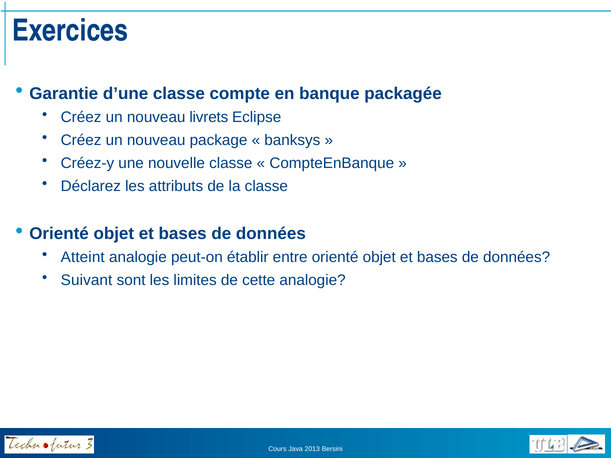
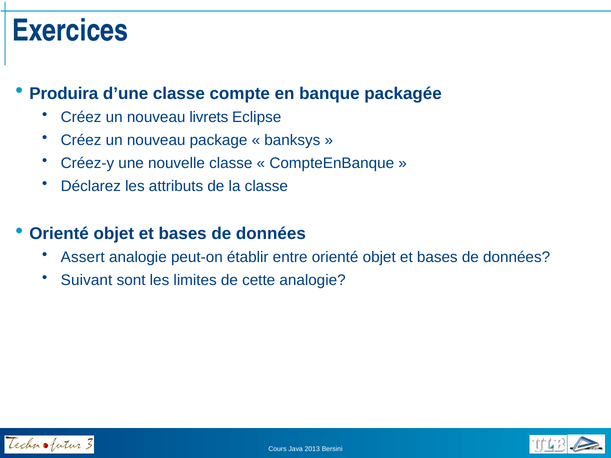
Garantie: Garantie -> Produira
Atteint: Atteint -> Assert
